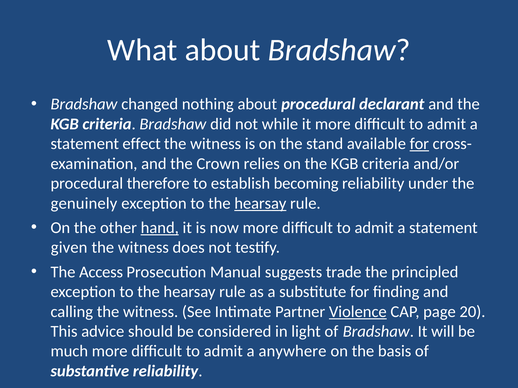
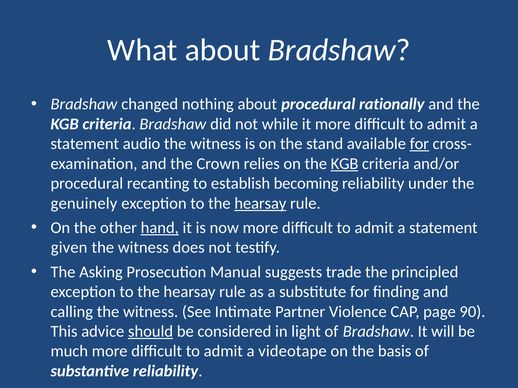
declarant: declarant -> rationally
effect: effect -> audio
KGB at (345, 164) underline: none -> present
therefore: therefore -> recanting
Access: Access -> Asking
Violence underline: present -> none
20: 20 -> 90
should underline: none -> present
anywhere: anywhere -> videotape
